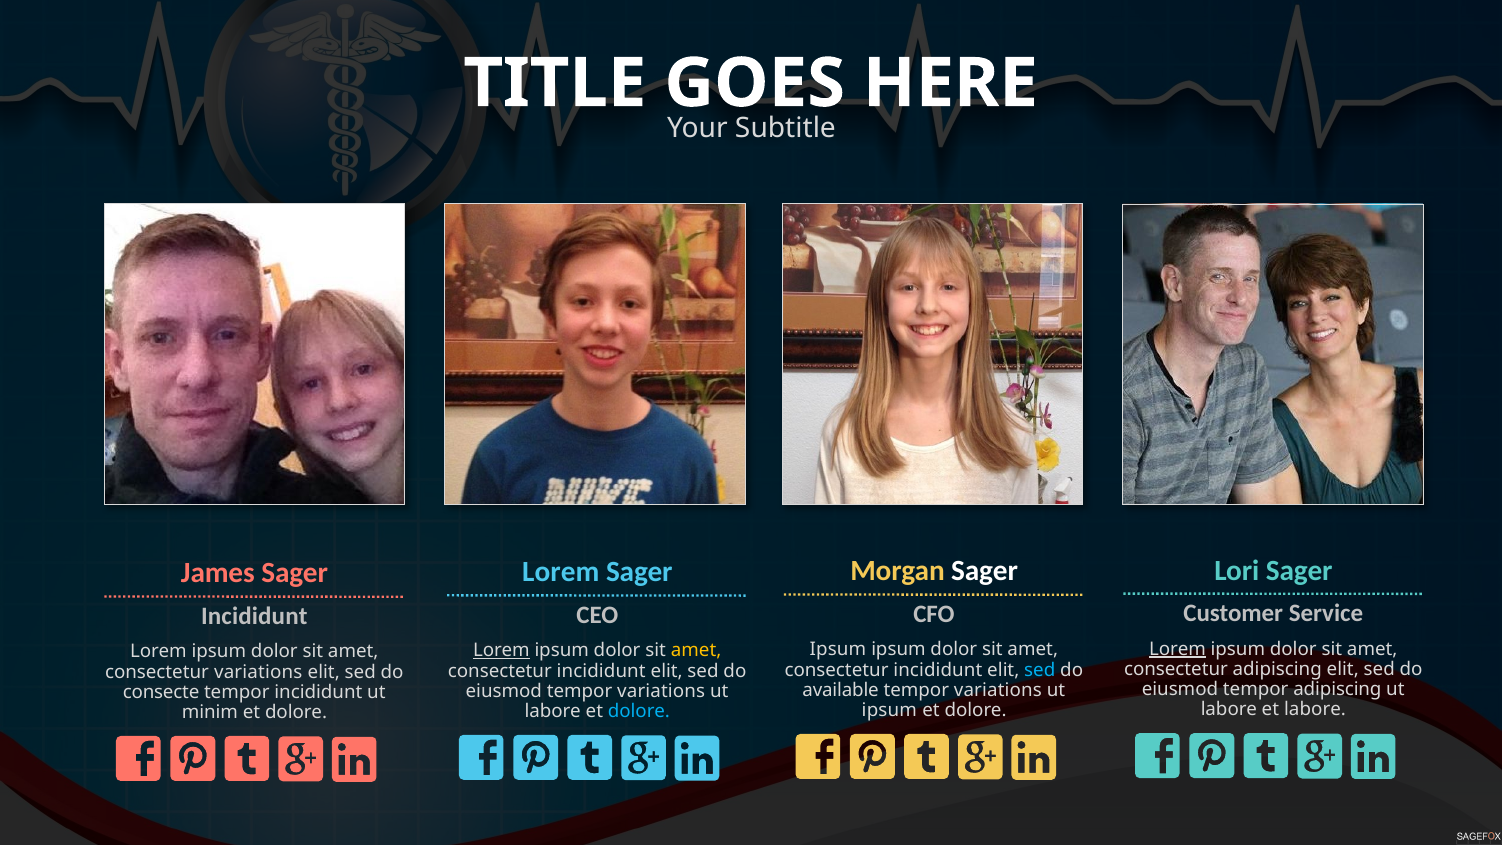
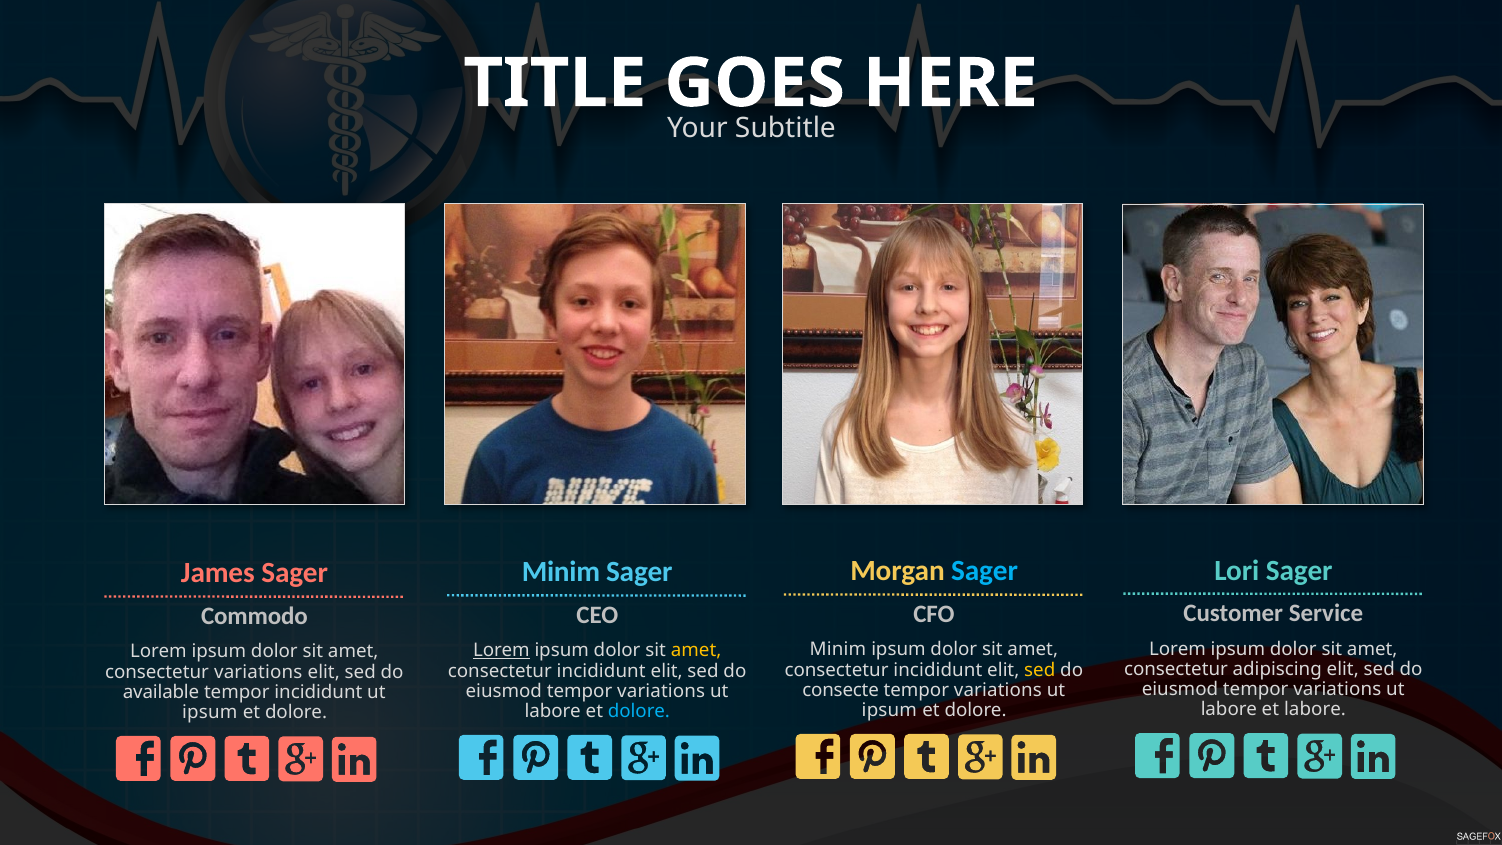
Sager at (985, 571) colour: white -> light blue
Lorem at (561, 572): Lorem -> Minim
Incididunt at (254, 616): Incididunt -> Commodo
Lorem at (1177, 649) underline: present -> none
Ipsum at (838, 650): Ipsum -> Minim
sed at (1040, 670) colour: light blue -> yellow
adipiscing at (1337, 689): adipiscing -> variations
available: available -> consecte
consecte: consecte -> available
minim at (210, 712): minim -> ipsum
